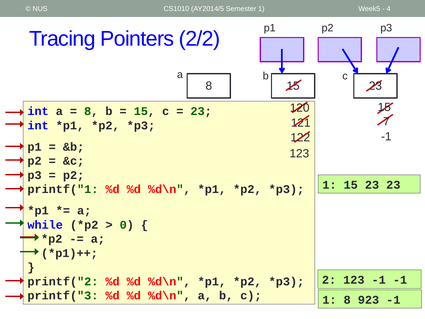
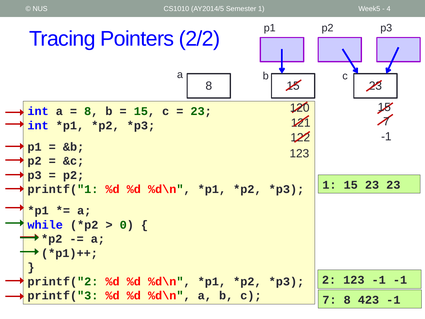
1 at (329, 300): 1 -> 7
923: 923 -> 423
